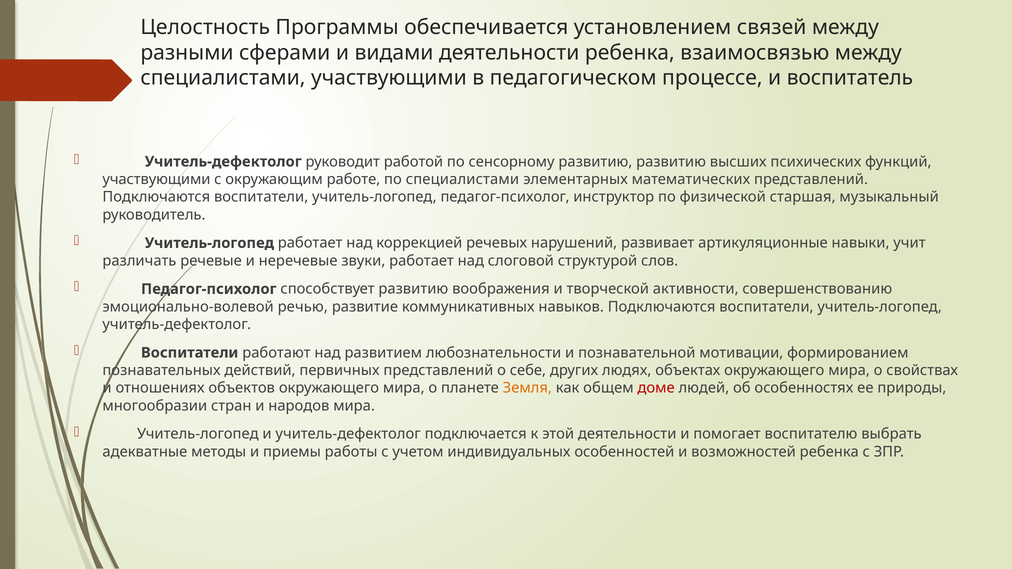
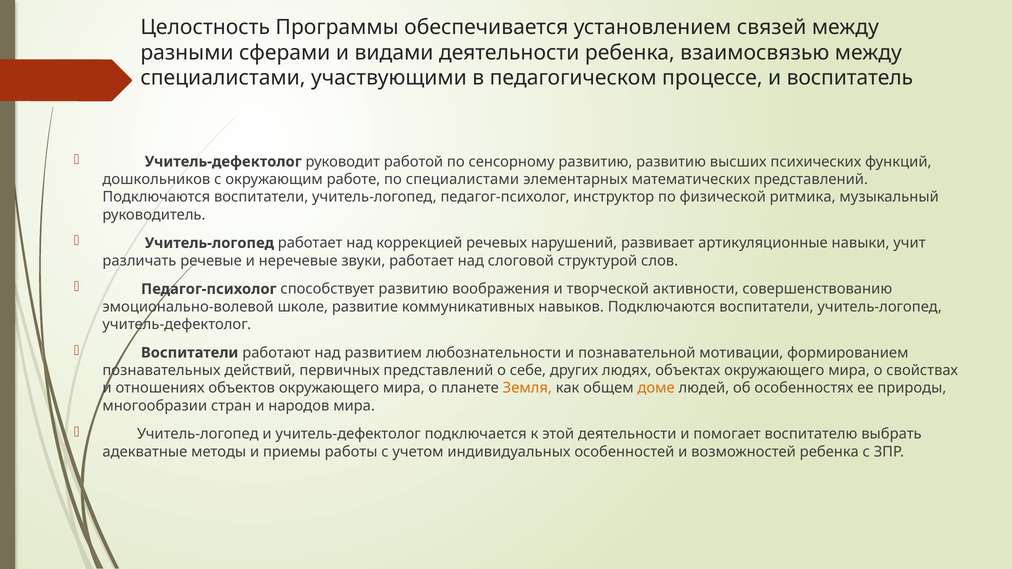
участвующими at (156, 179): участвующими -> дошкольников
старшая: старшая -> ритмика
речью: речью -> школе
доме colour: red -> orange
